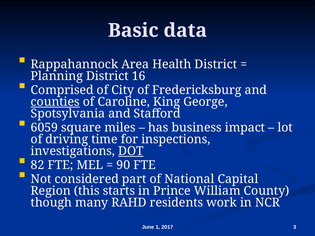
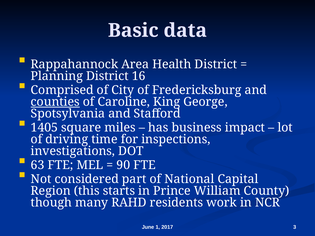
6059: 6059 -> 1405
DOT underline: present -> none
82: 82 -> 63
